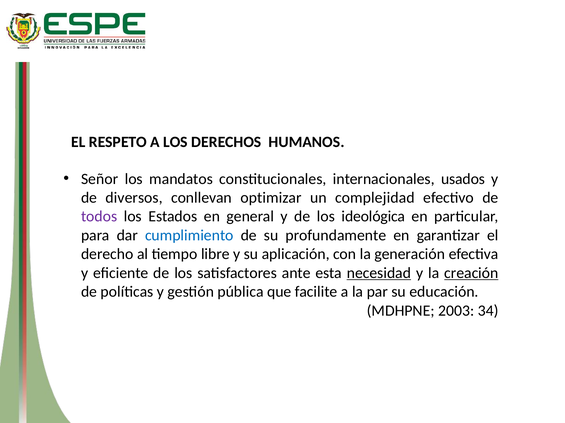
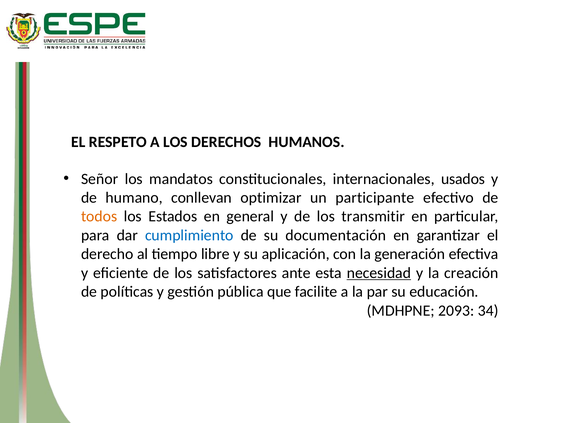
diversos: diversos -> humano
complejidad: complejidad -> participante
todos colour: purple -> orange
ideológica: ideológica -> transmitir
profundamente: profundamente -> documentación
creación underline: present -> none
2003: 2003 -> 2093
